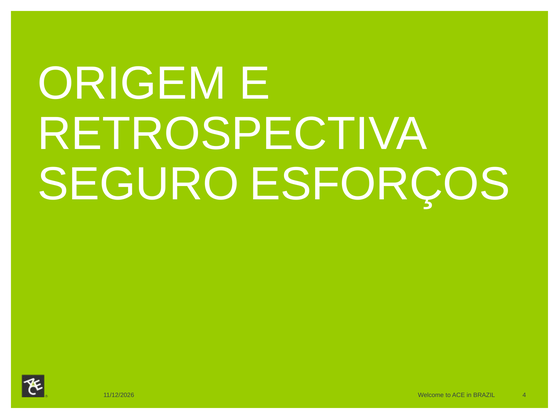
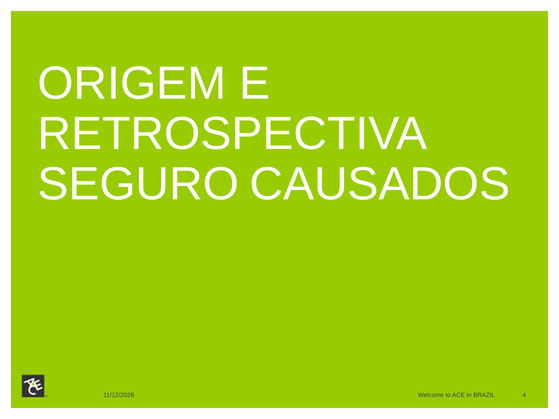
ESFORÇOS: ESFORÇOS -> CAUSADOS
